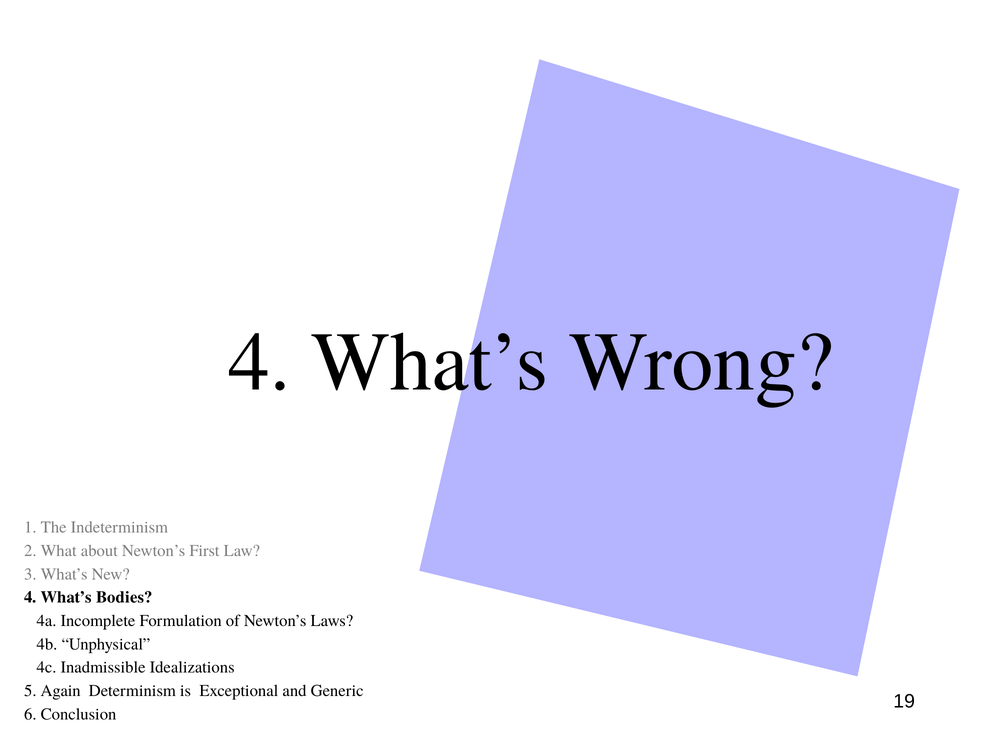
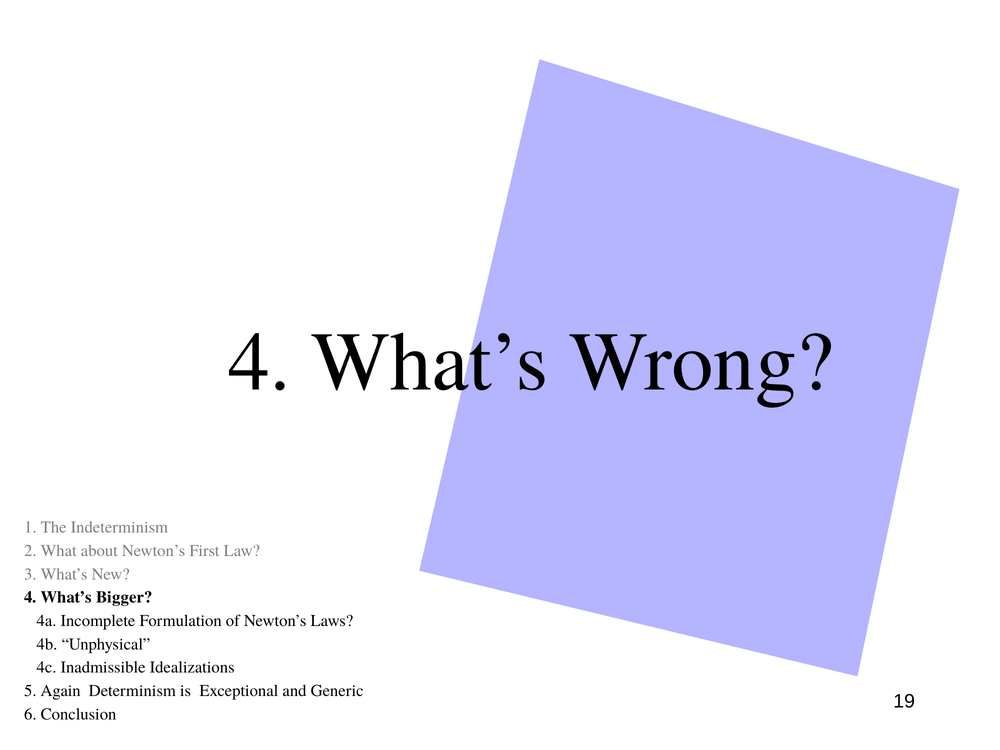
Bodies: Bodies -> Bigger
